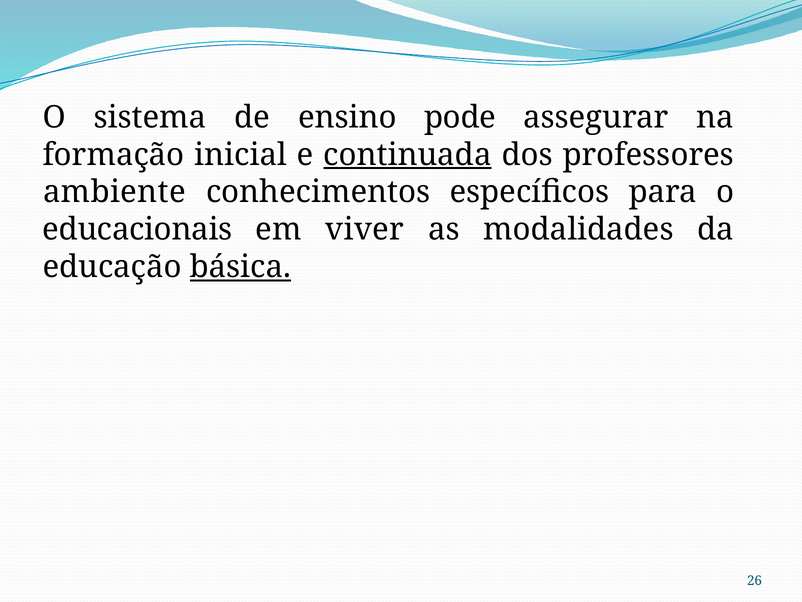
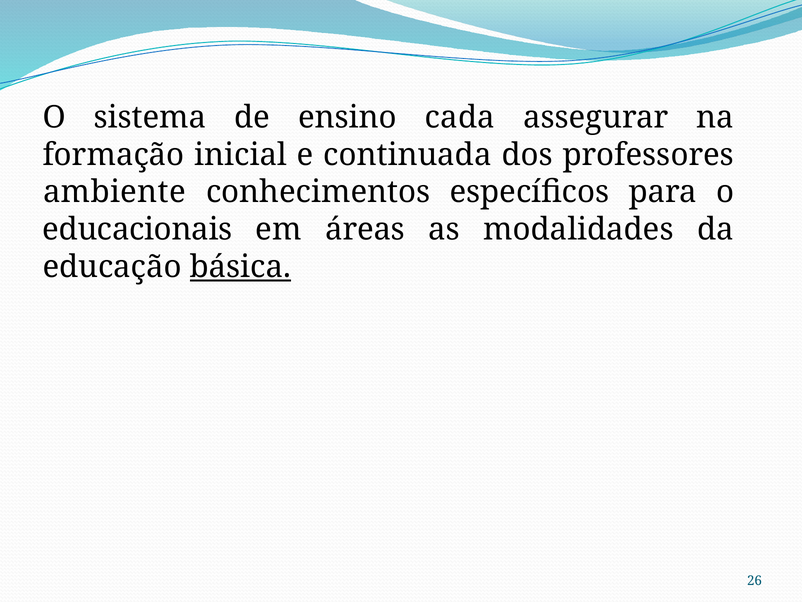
pode: pode -> cada
continuada underline: present -> none
viver: viver -> áreas
